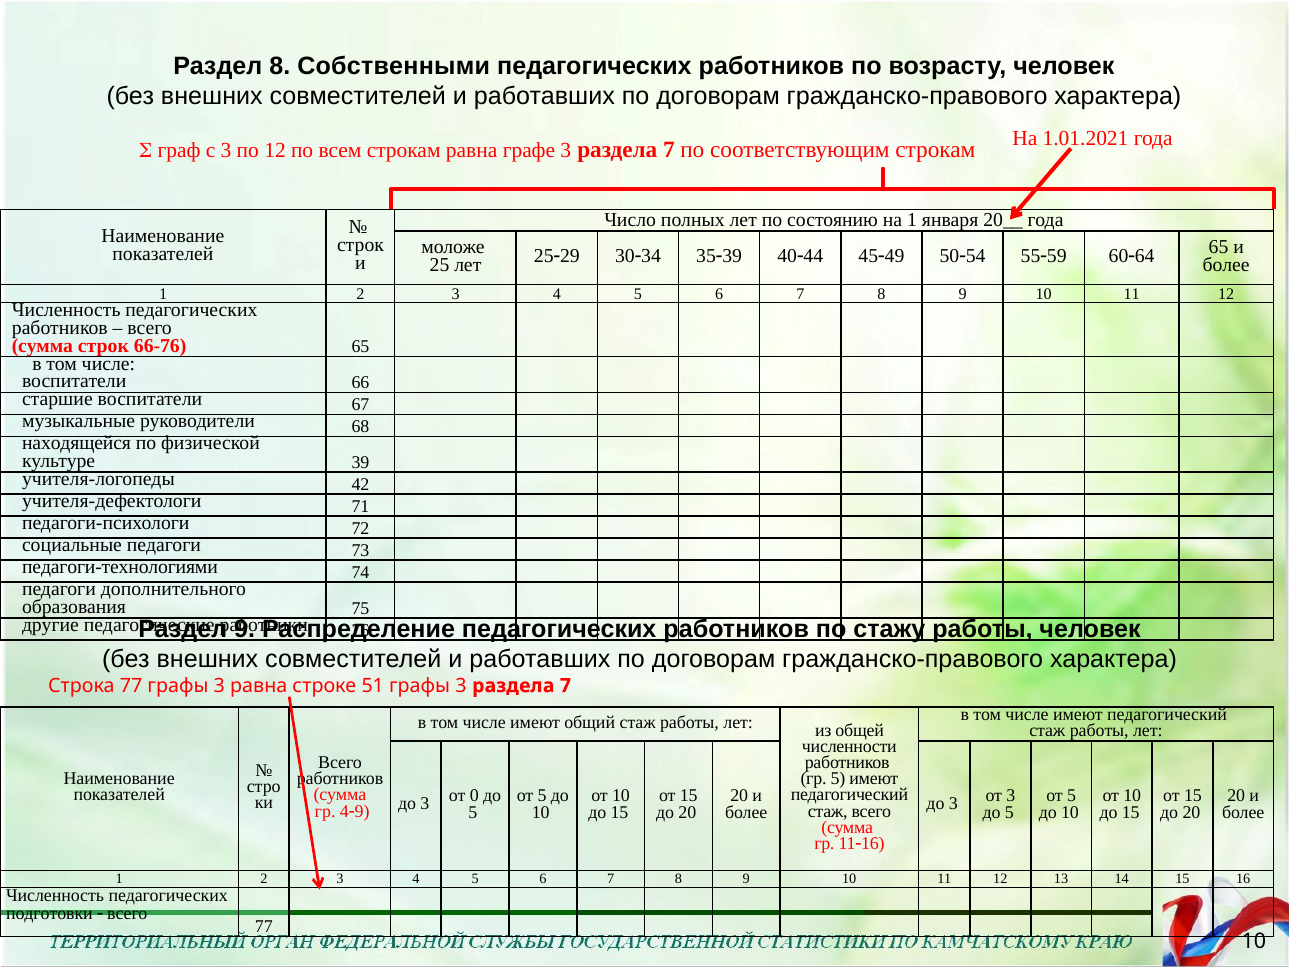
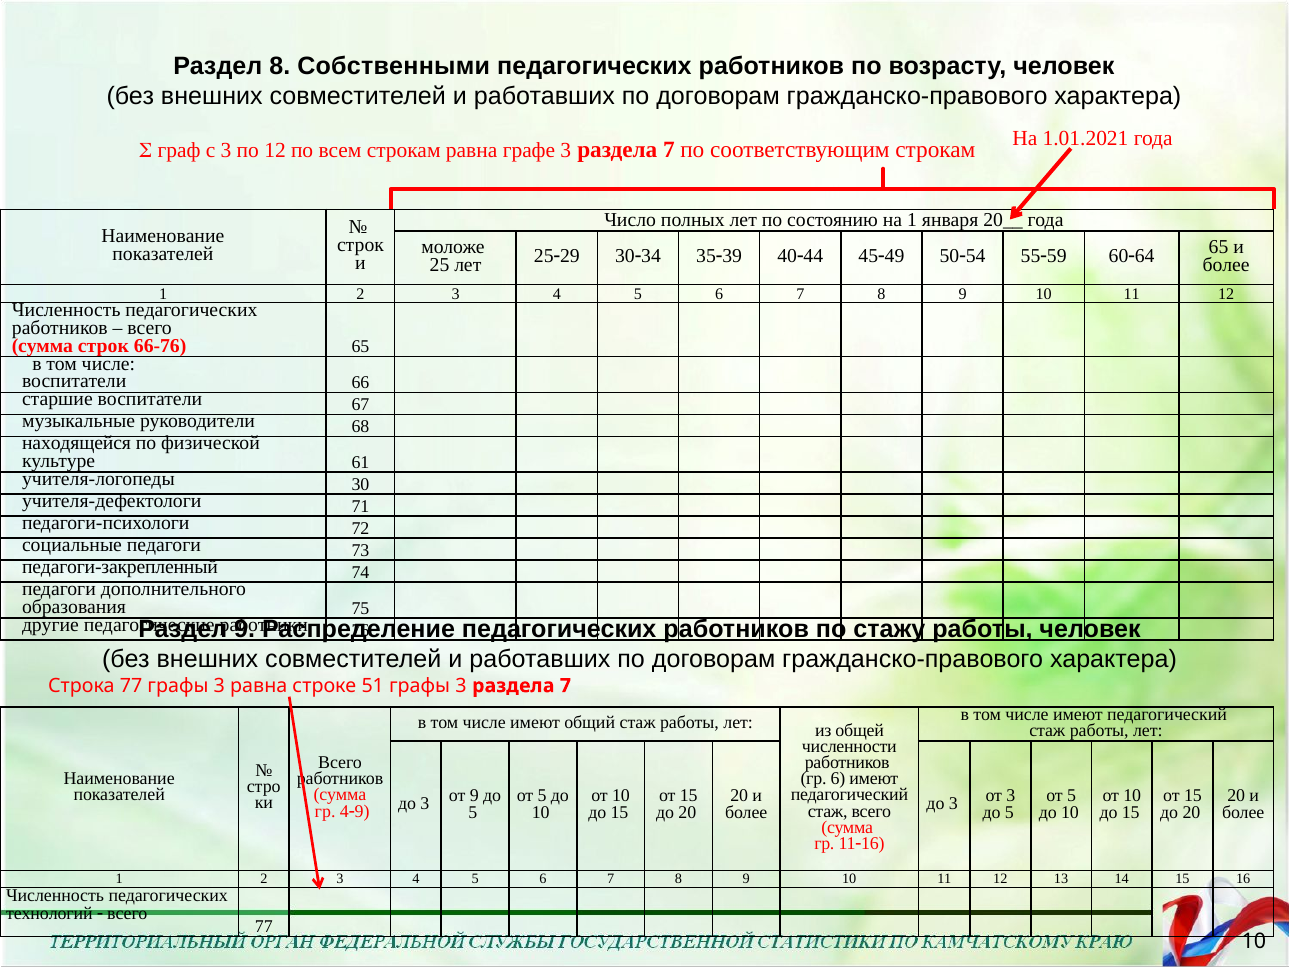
39: 39 -> 61
42: 42 -> 30
педагоги-технологиями: педагоги-технологиями -> педагоги-закрепленный
гр 5: 5 -> 6
от 0: 0 -> 9
подготовки: подготовки -> технологий
